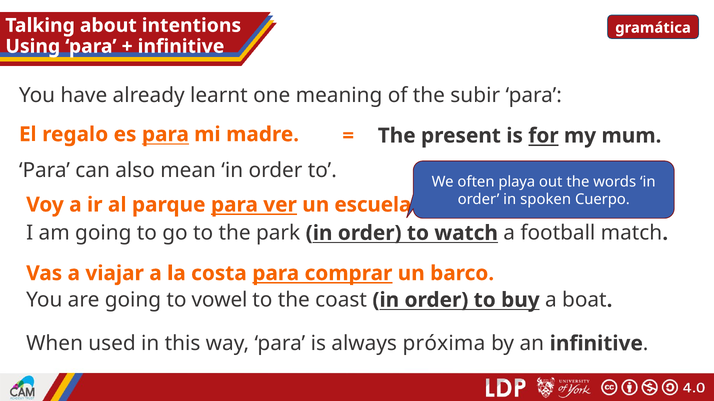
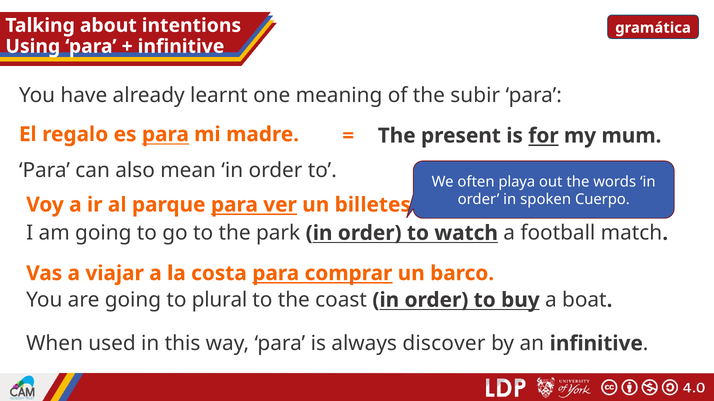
escuela: escuela -> billetes
vowel: vowel -> plural
próxima: próxima -> discover
